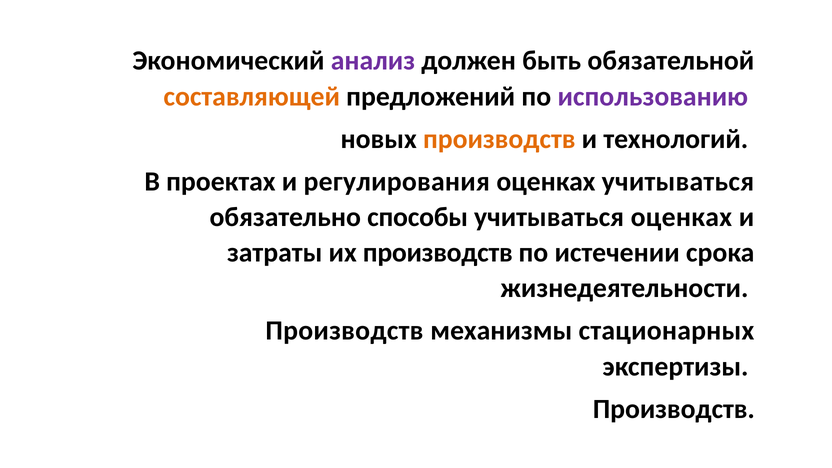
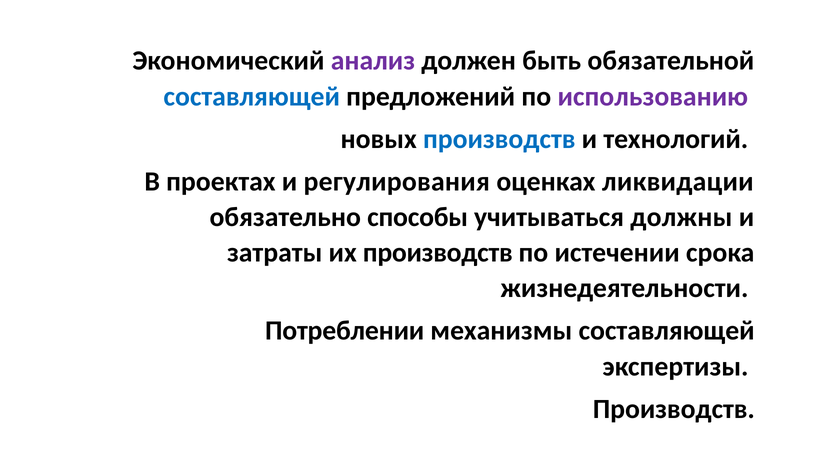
составляющей at (252, 96) colour: orange -> blue
производств at (499, 139) colour: orange -> blue
оценках учитываться: учитываться -> ликвидации
учитываться оценках: оценках -> должны
Производств at (344, 331): Производств -> Потреблении
механизмы стационарных: стационарных -> составляющей
